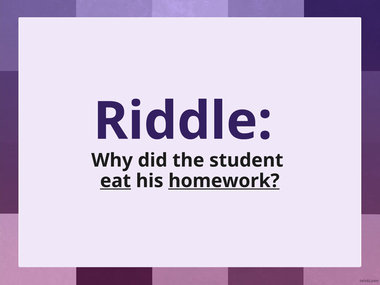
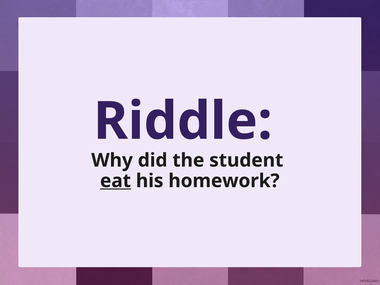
homework underline: present -> none
